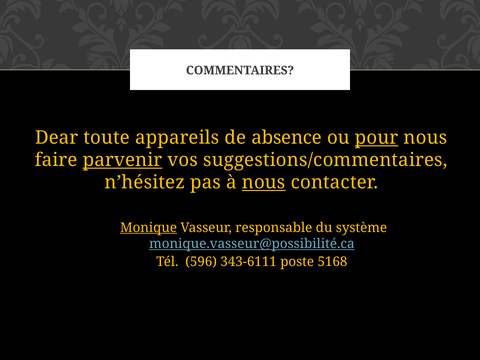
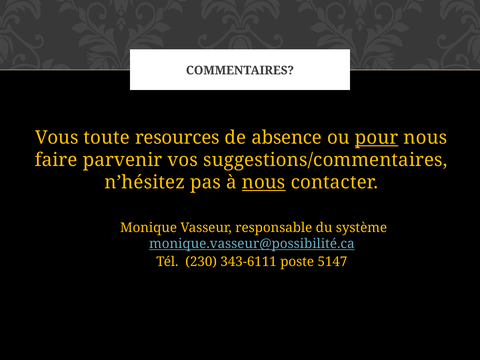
Dear: Dear -> Vous
appareils: appareils -> resources
parvenir underline: present -> none
Monique underline: present -> none
596: 596 -> 230
5168: 5168 -> 5147
